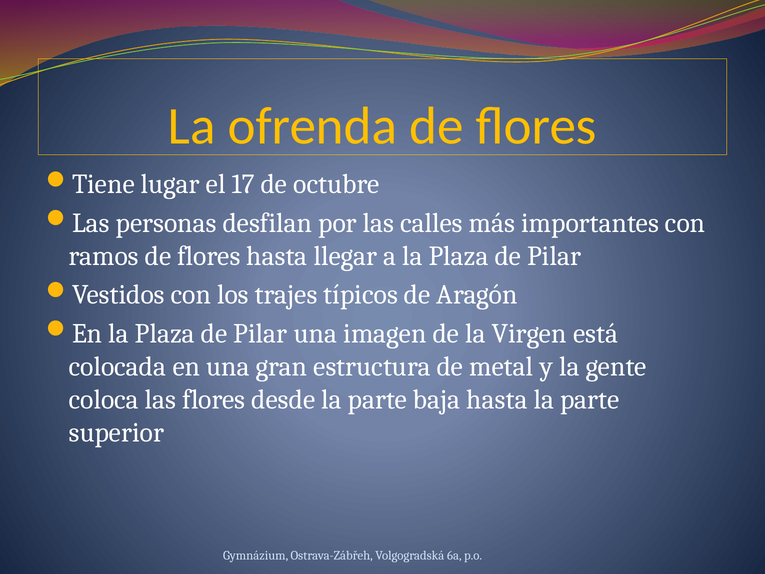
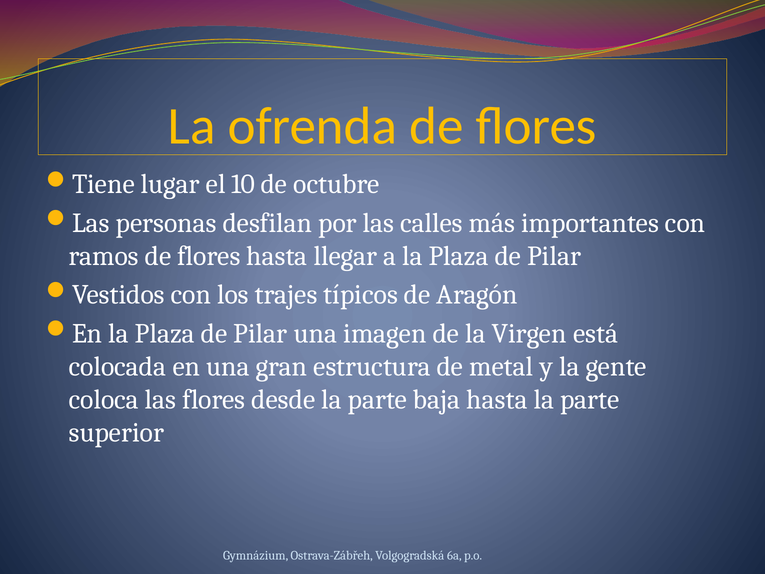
17: 17 -> 10
